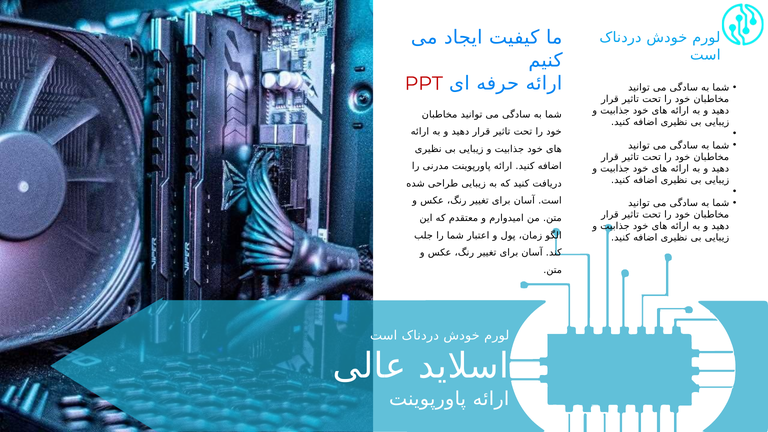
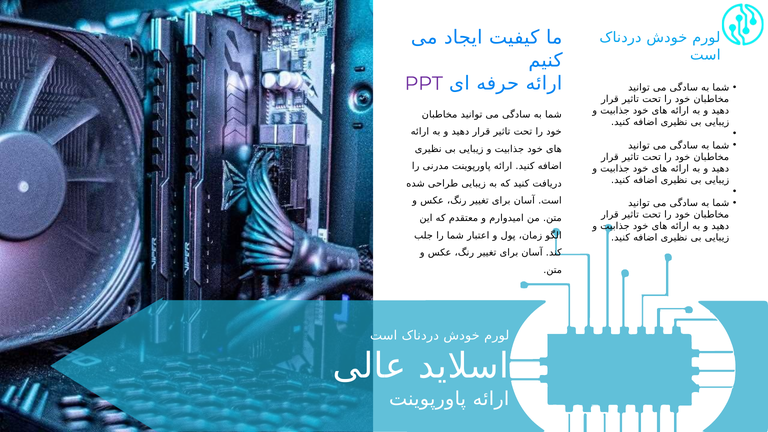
PPT colour: red -> purple
